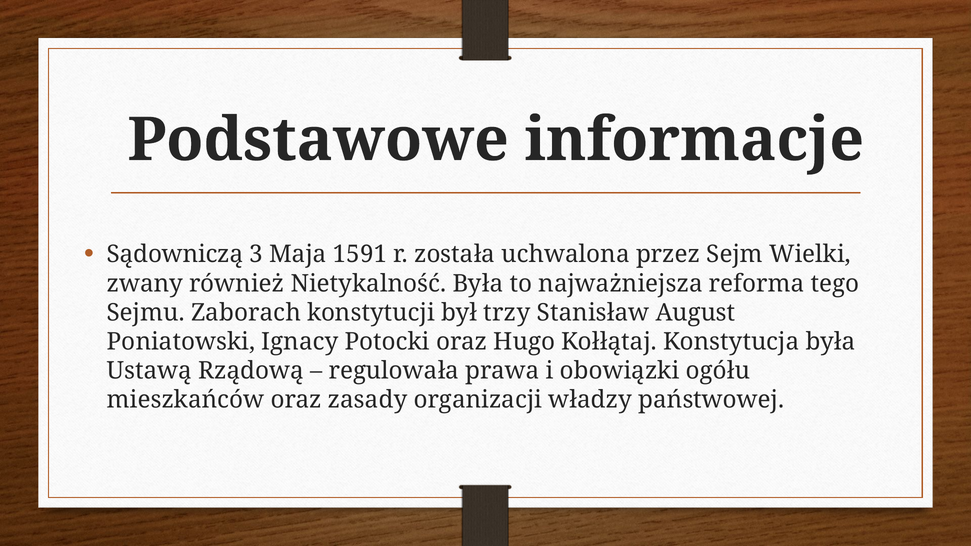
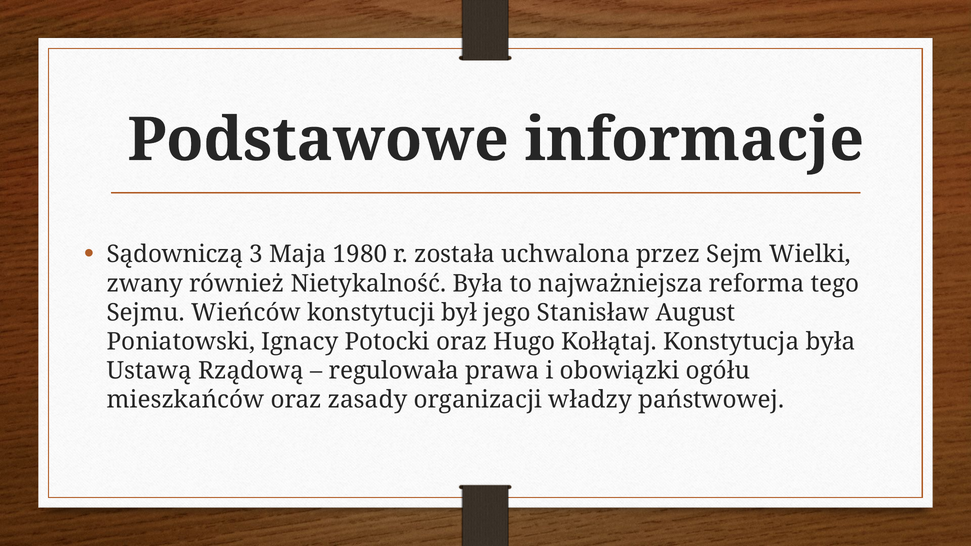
1591: 1591 -> 1980
Zaborach: Zaborach -> Wieńców
trzy: trzy -> jego
